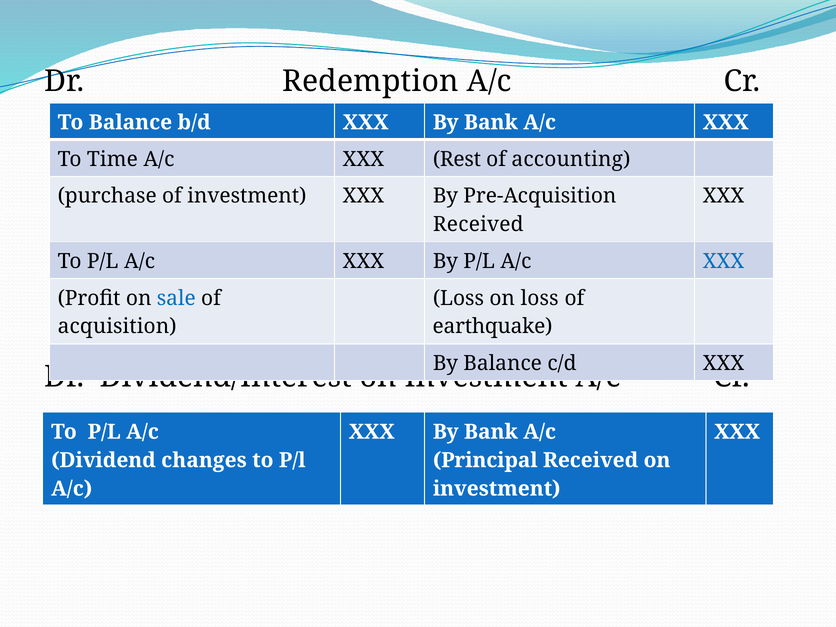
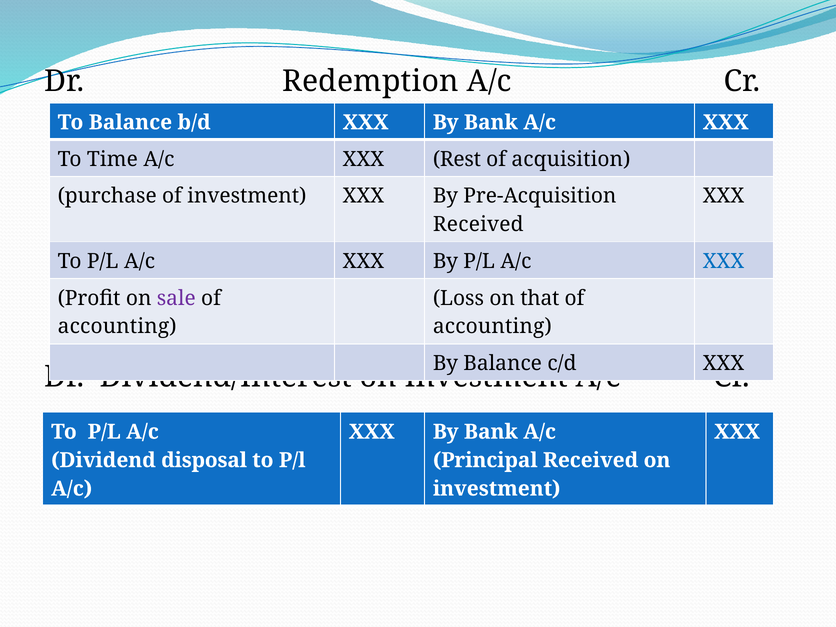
accounting: accounting -> acquisition
sale colour: blue -> purple
on loss: loss -> that
acquisition at (117, 327): acquisition -> accounting
earthquake at (493, 327): earthquake -> accounting
changes: changes -> disposal
